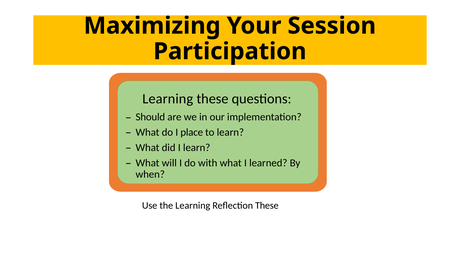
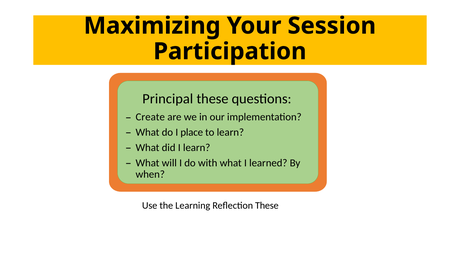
Learning at (168, 99): Learning -> Principal
Should: Should -> Create
